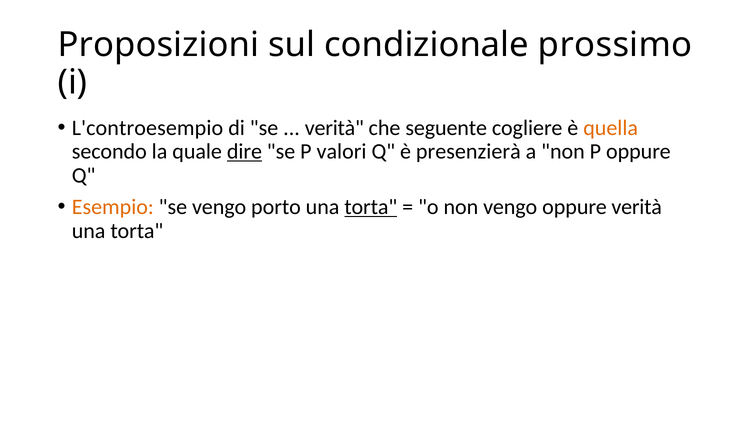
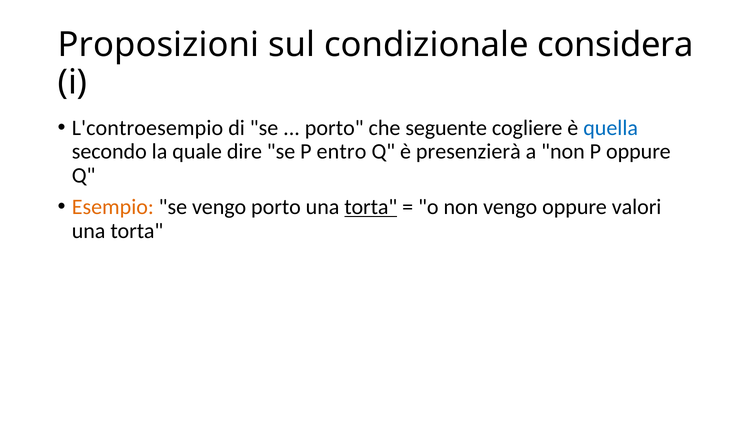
prossimo: prossimo -> considera
verità at (334, 128): verità -> porto
quella colour: orange -> blue
dire underline: present -> none
valori: valori -> entro
oppure verità: verità -> valori
